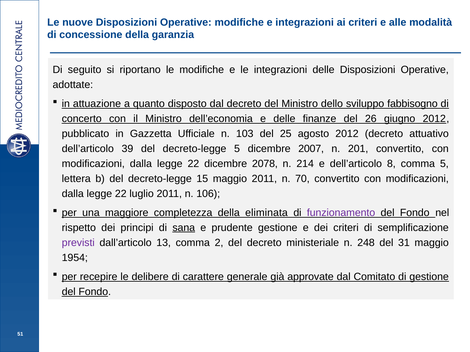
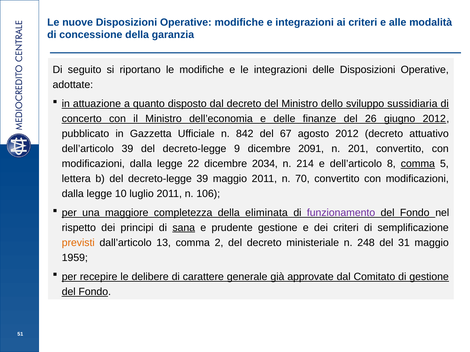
fabbisogno: fabbisogno -> sussidiaria
103: 103 -> 842
25: 25 -> 67
decreto-legge 5: 5 -> 9
2007: 2007 -> 2091
2078: 2078 -> 2034
comma at (418, 164) underline: none -> present
decreto-legge 15: 15 -> 39
22 at (121, 194): 22 -> 10
previsti colour: purple -> orange
1954: 1954 -> 1959
